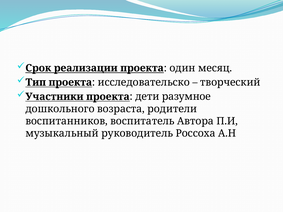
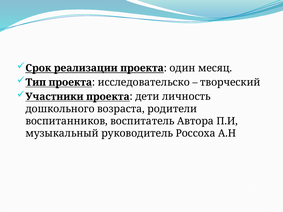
разумное: разумное -> личность
